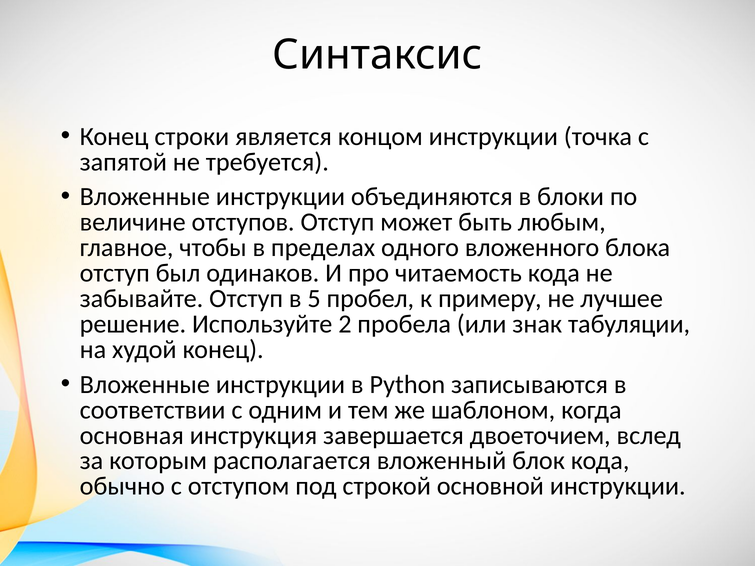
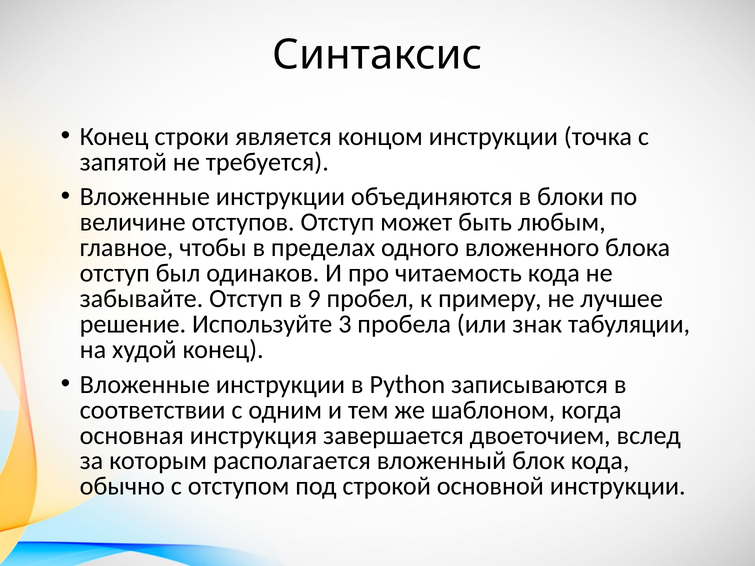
5: 5 -> 9
2: 2 -> 3
